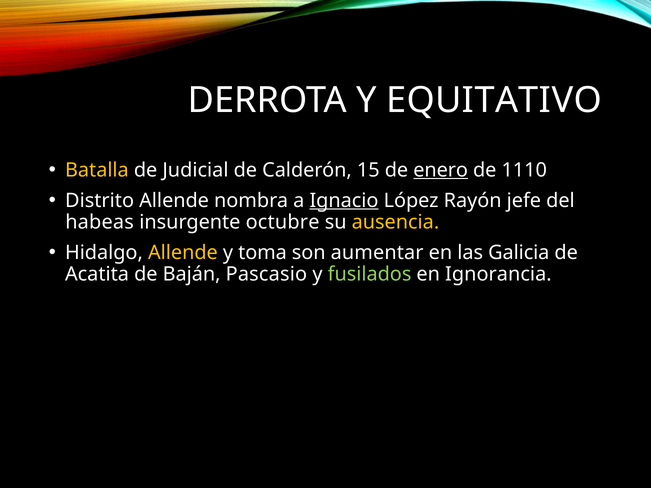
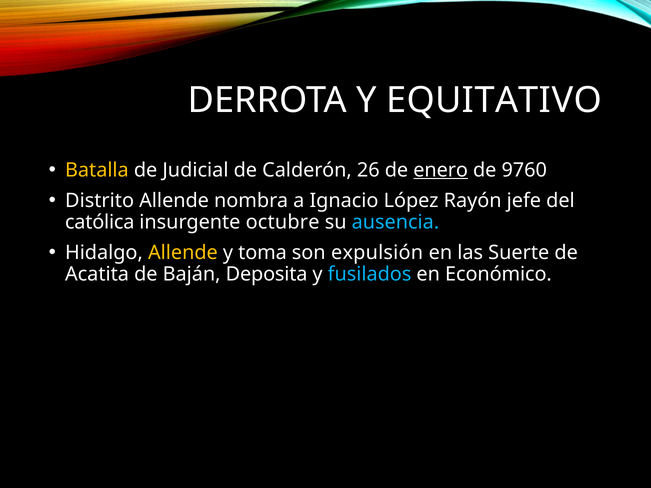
15: 15 -> 26
1110: 1110 -> 9760
Ignacio underline: present -> none
habeas: habeas -> católica
ausencia colour: yellow -> light blue
aumentar: aumentar -> expulsión
Galicia: Galicia -> Suerte
Pascasio: Pascasio -> Deposita
fusilados colour: light green -> light blue
Ignorancia: Ignorancia -> Económico
